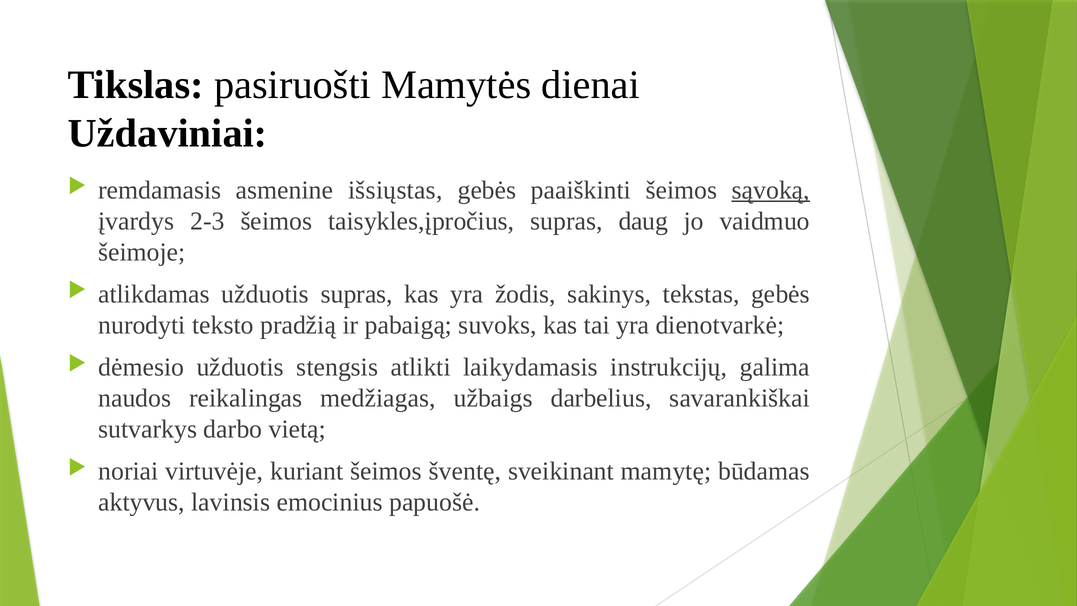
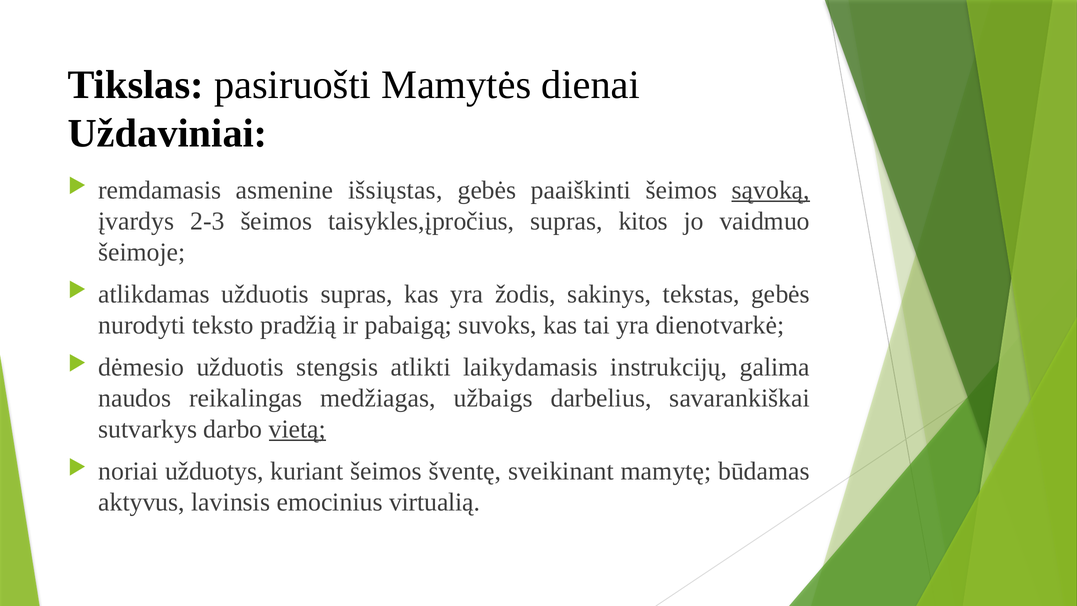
daug: daug -> kitos
vietą underline: none -> present
virtuvėje: virtuvėje -> užduotys
papuošė: papuošė -> virtualią
